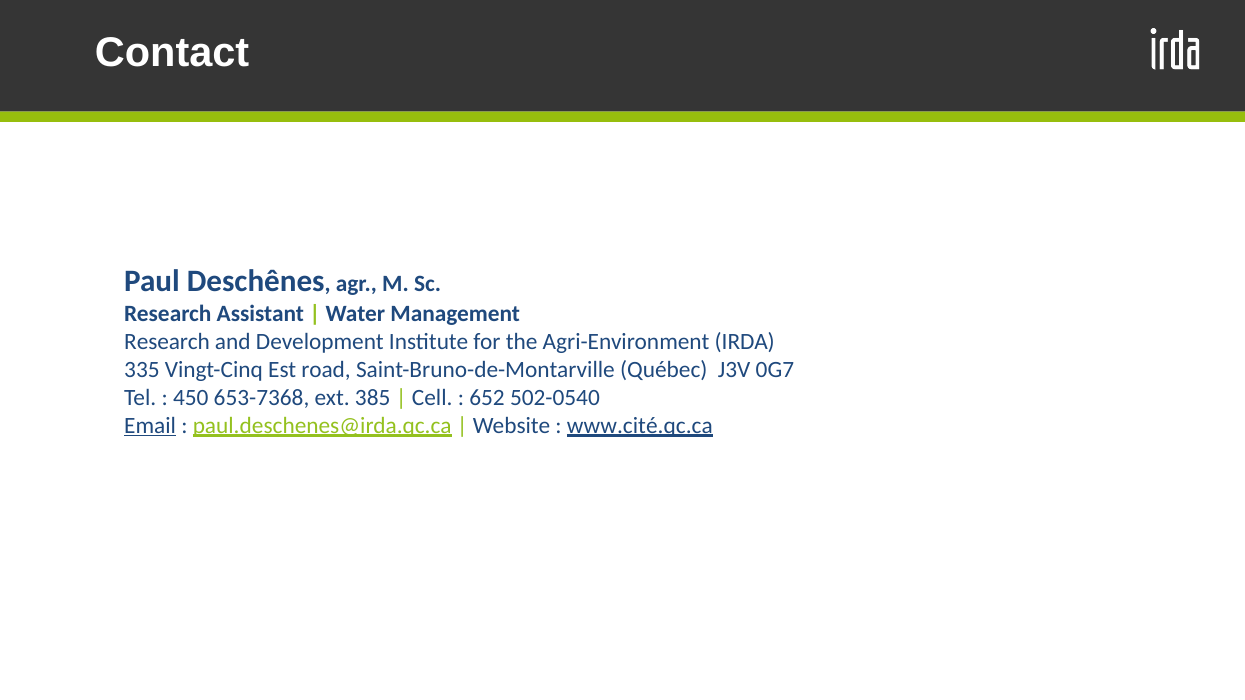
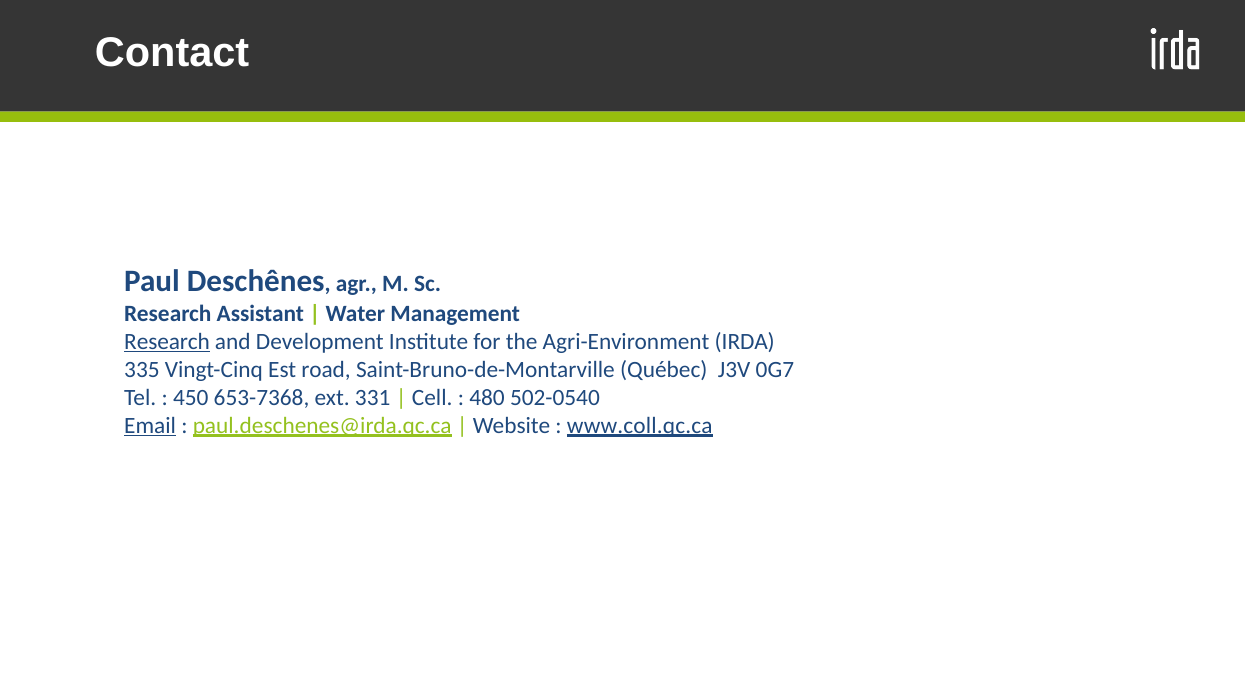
Research at (167, 342) underline: none -> present
385: 385 -> 331
652: 652 -> 480
www.cité.qc.ca: www.cité.qc.ca -> www.coll.qc.ca
